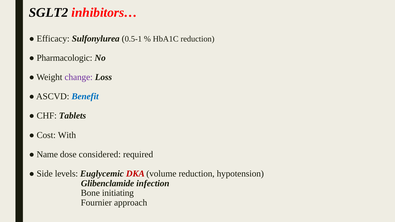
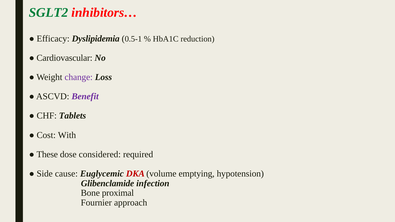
SGLT2 colour: black -> green
Sulfonylurea: Sulfonylurea -> Dyslipidemia
Pharmacologic: Pharmacologic -> Cardiovascular
Benefit colour: blue -> purple
Name: Name -> These
levels: levels -> cause
volume reduction: reduction -> emptying
initiating: initiating -> proximal
